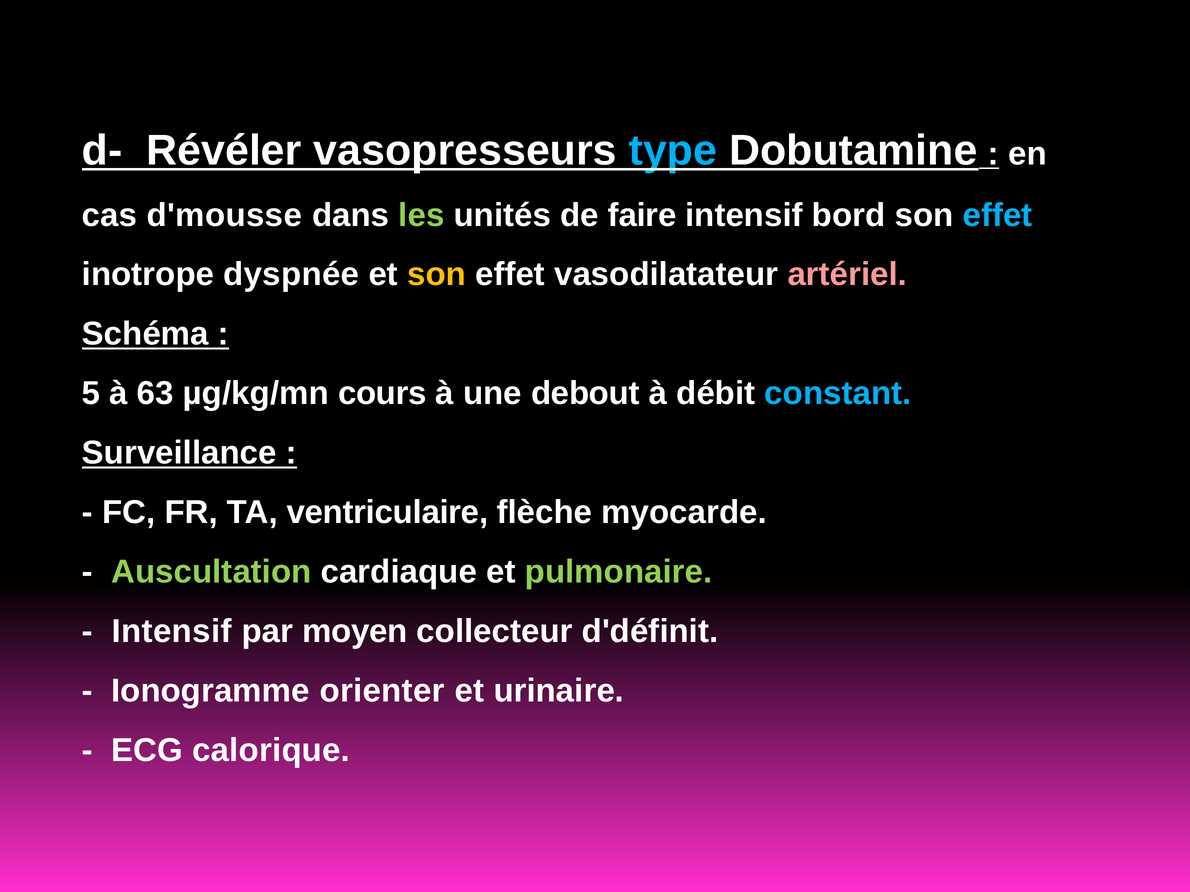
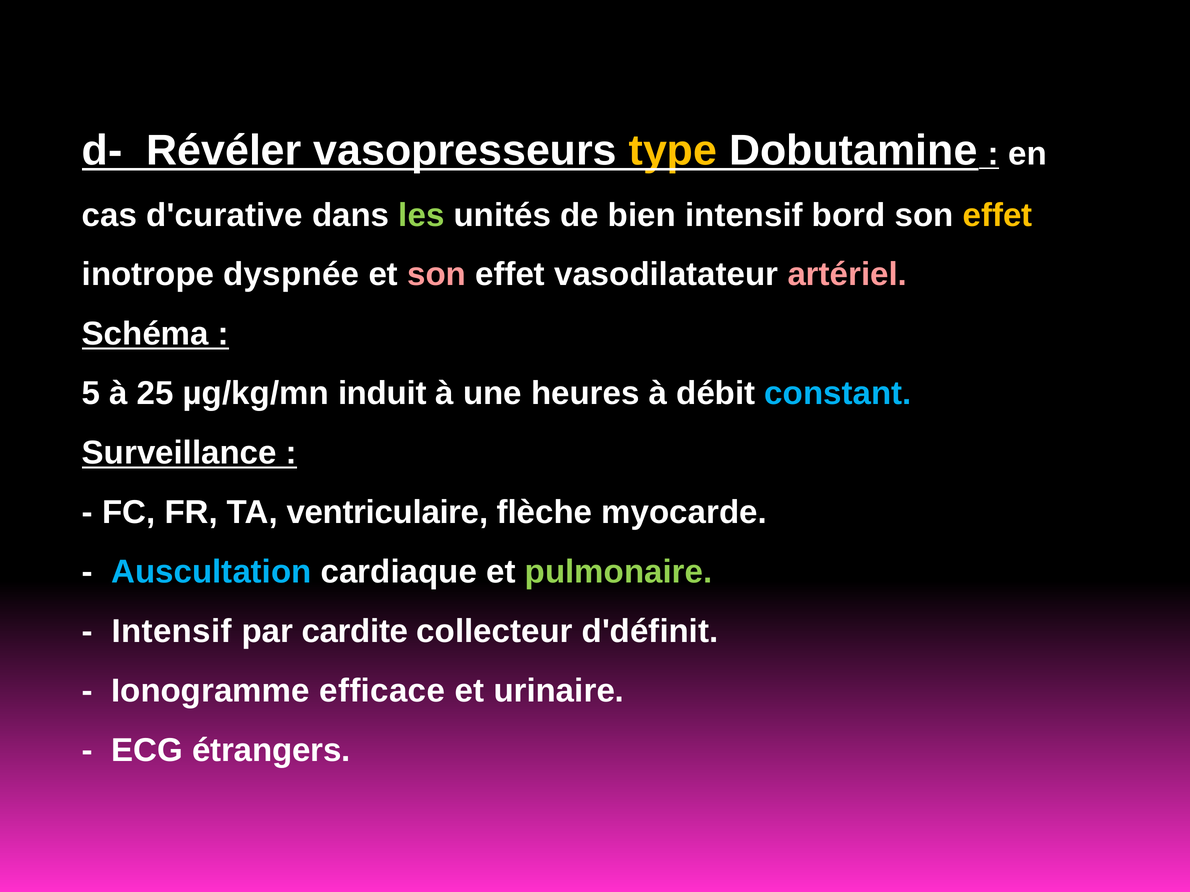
type colour: light blue -> yellow
d'mousse: d'mousse -> d'curative
faire: faire -> bien
effet at (998, 215) colour: light blue -> yellow
son at (437, 275) colour: yellow -> pink
63: 63 -> 25
cours: cours -> induit
debout: debout -> heures
Auscultation colour: light green -> light blue
moyen: moyen -> cardite
orienter: orienter -> efficace
calorique: calorique -> étrangers
